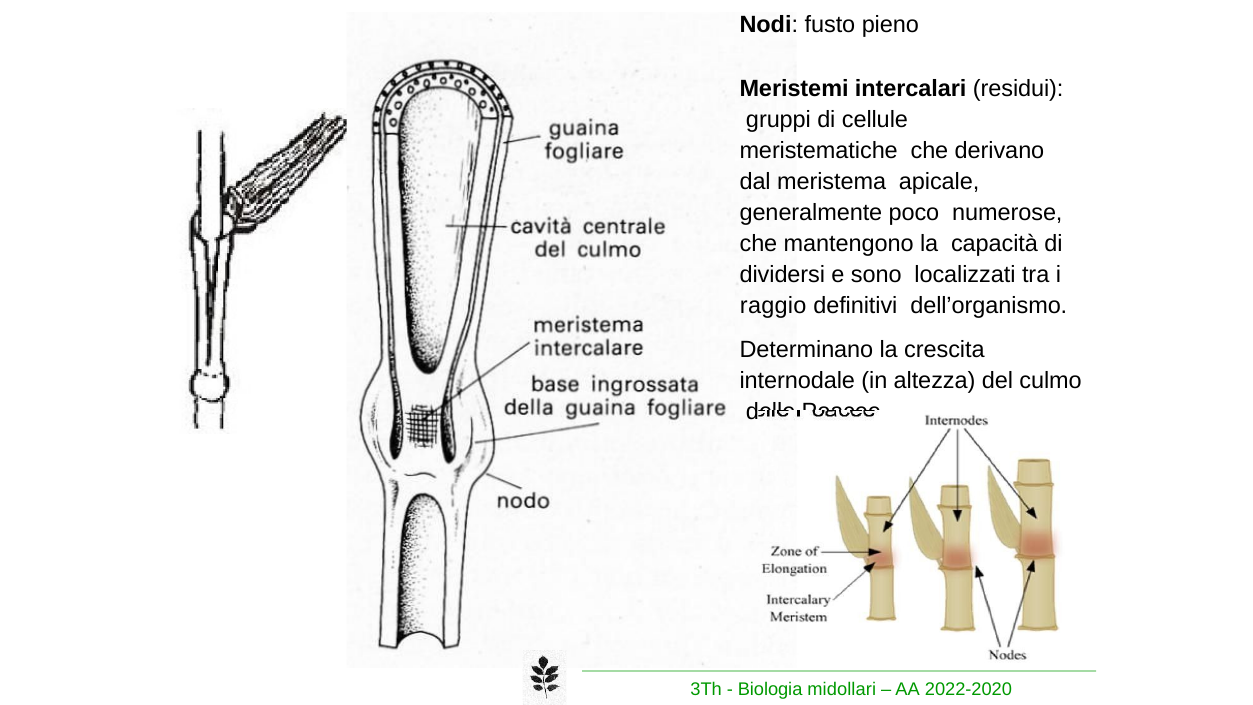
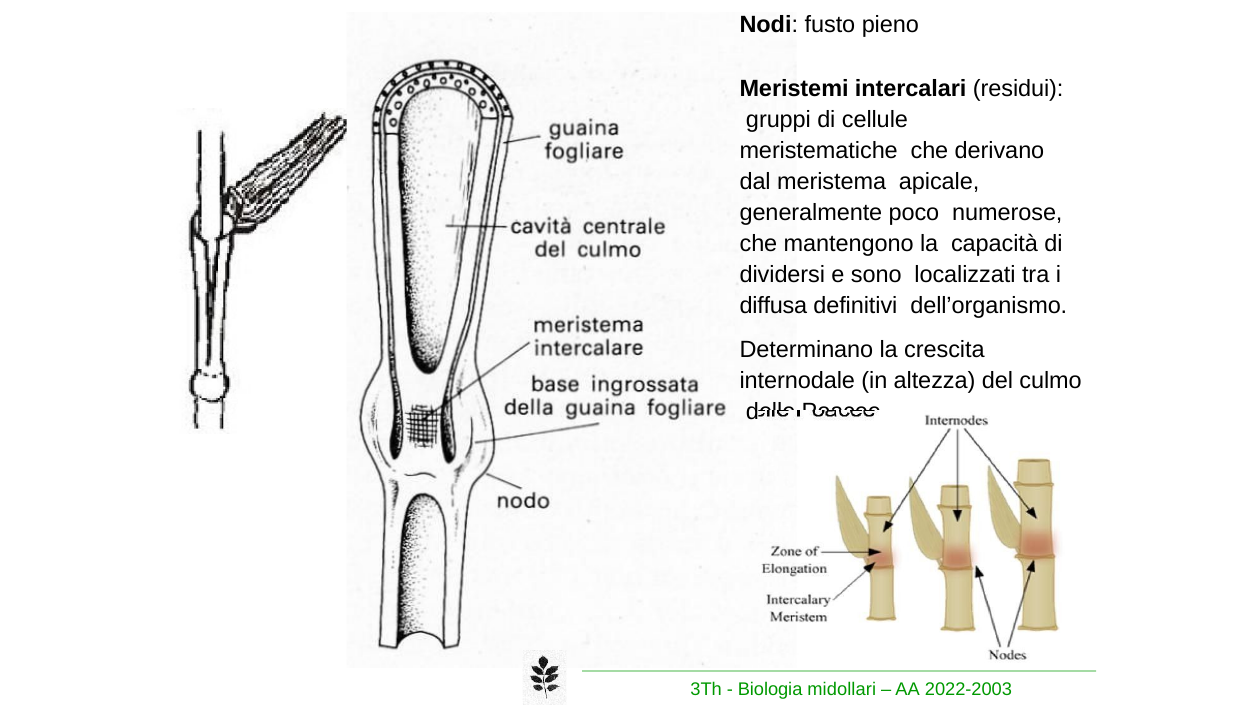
raggio: raggio -> diffusa
2022-2020: 2022-2020 -> 2022-2003
